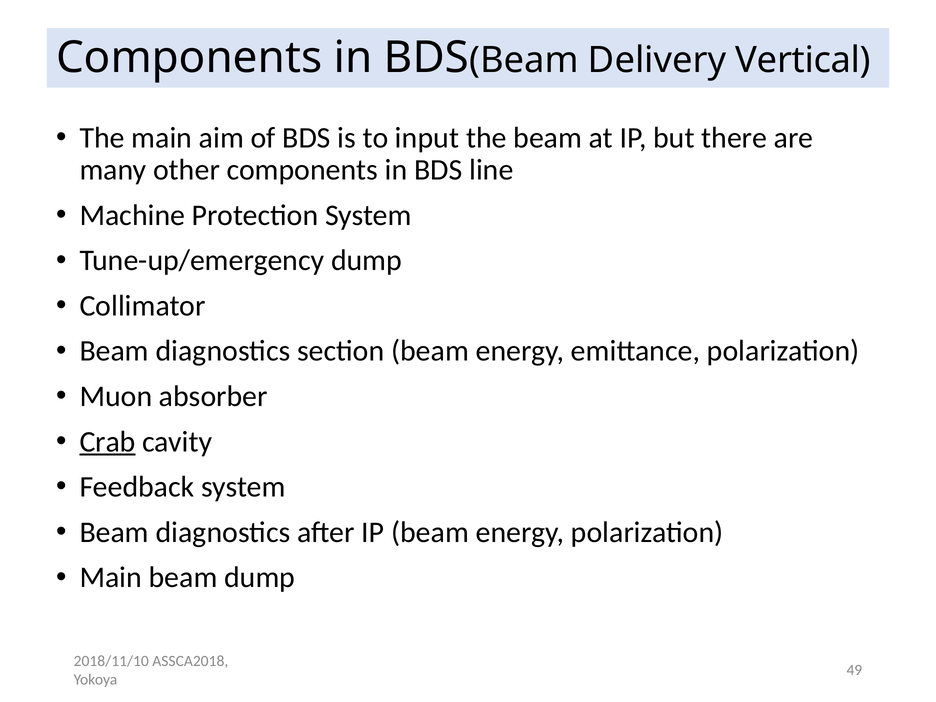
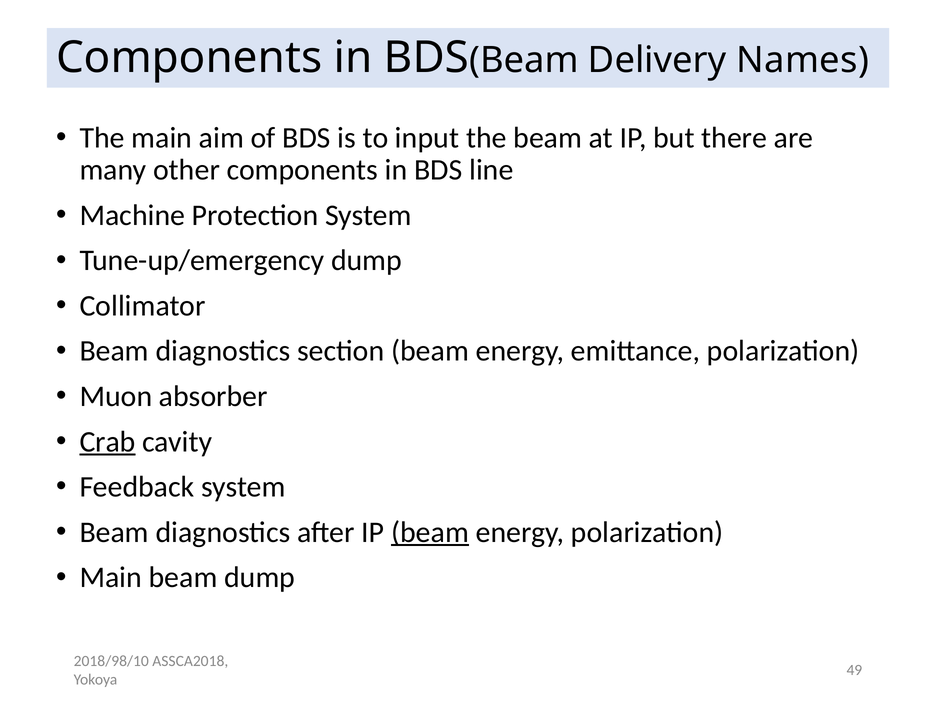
Vertical: Vertical -> Names
beam at (430, 532) underline: none -> present
2018/11/10: 2018/11/10 -> 2018/98/10
